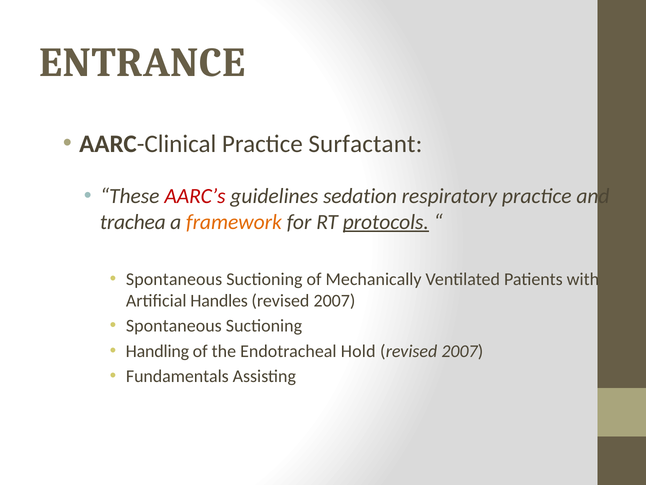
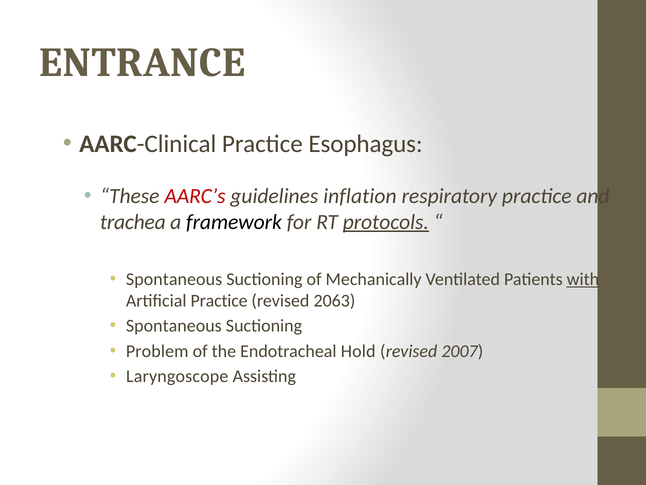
Surfactant: Surfactant -> Esophagus
sedation: sedation -> inflation
framework colour: orange -> black
with underline: none -> present
Artificial Handles: Handles -> Practice
2007 at (334, 301): 2007 -> 2063
Handling: Handling -> Problem
Fundamentals: Fundamentals -> Laryngoscope
